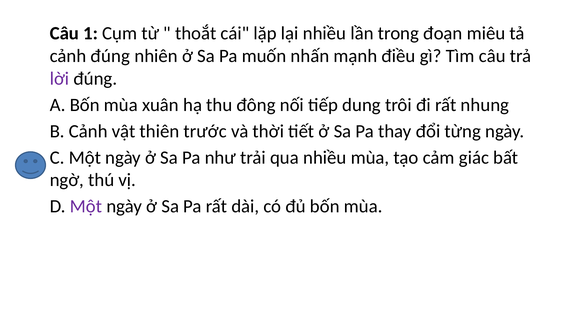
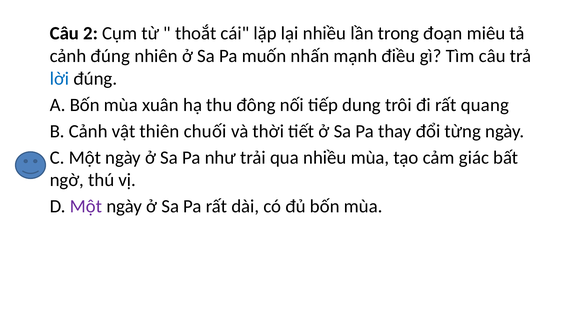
1: 1 -> 2
lời colour: purple -> blue
nhung: nhung -> quang
trước: trước -> chuối
